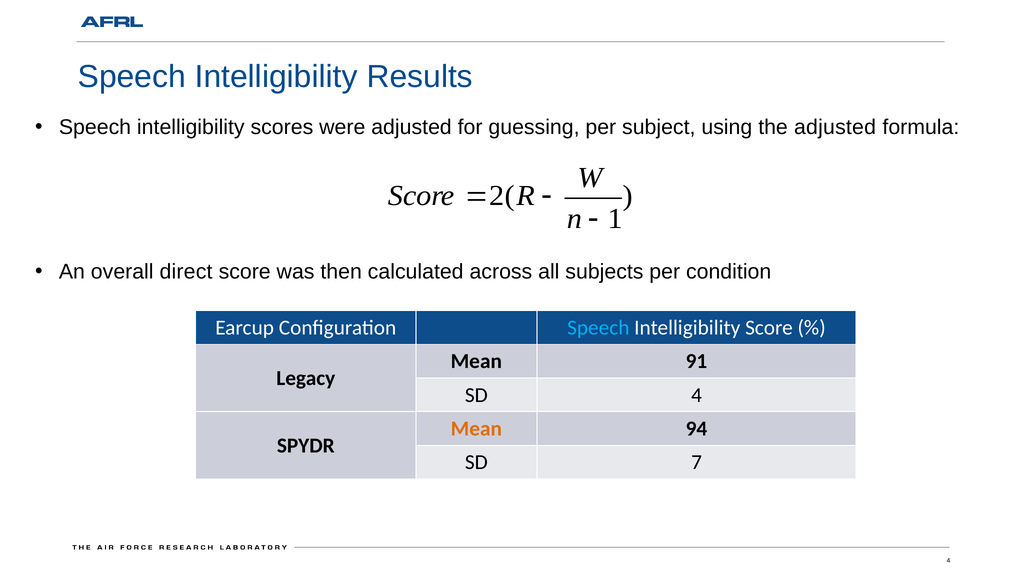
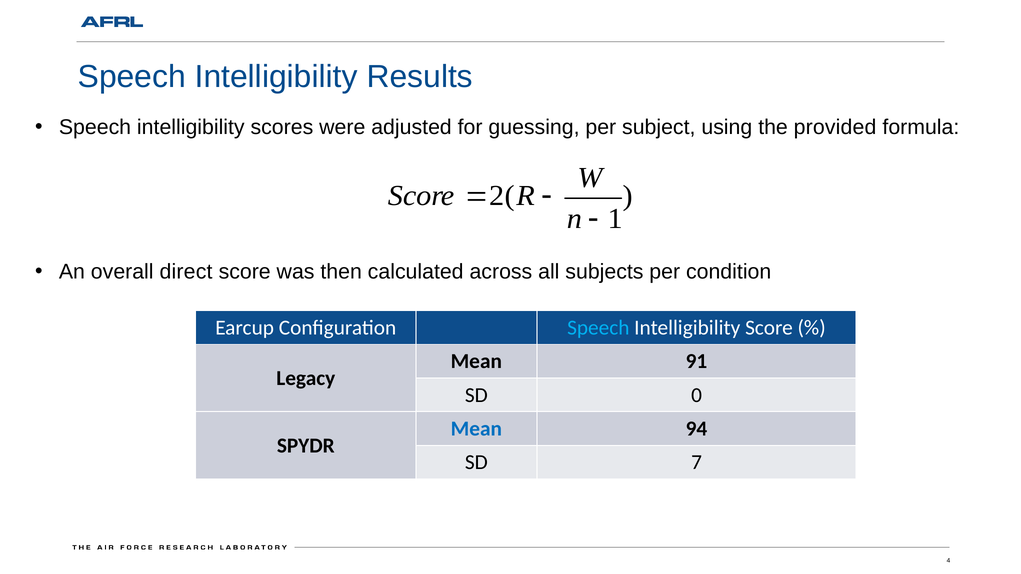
the adjusted: adjusted -> provided
SD 4: 4 -> 0
Mean at (476, 429) colour: orange -> blue
